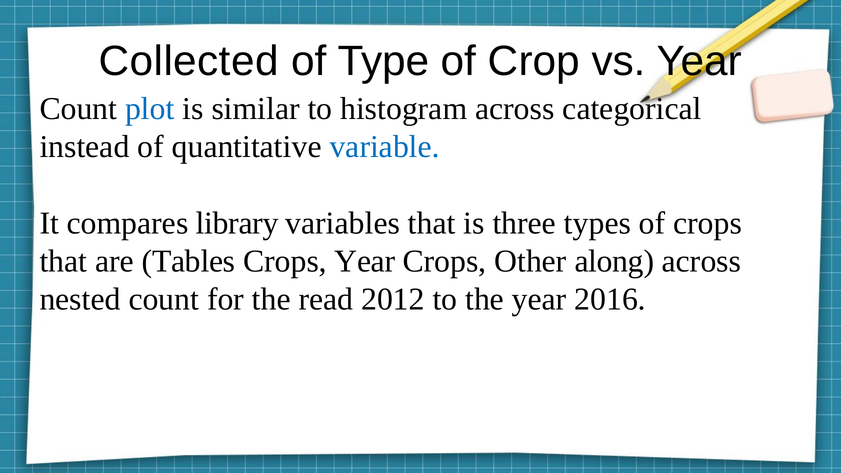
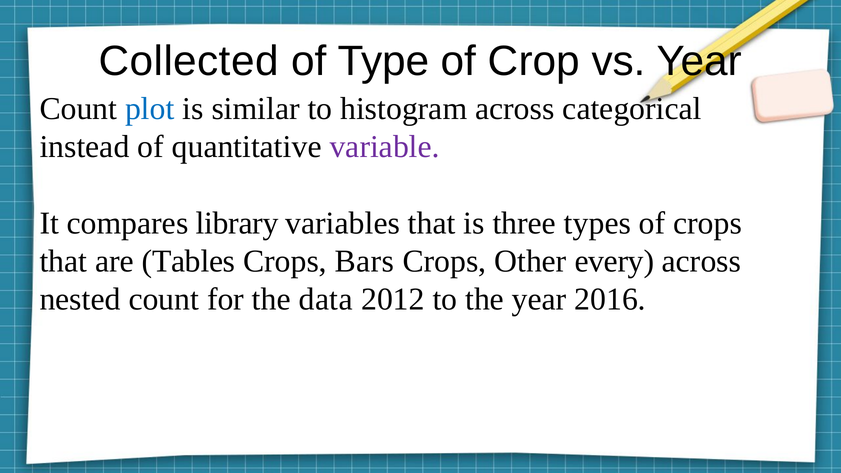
variable colour: blue -> purple
Crops Year: Year -> Bars
along: along -> every
read: read -> data
